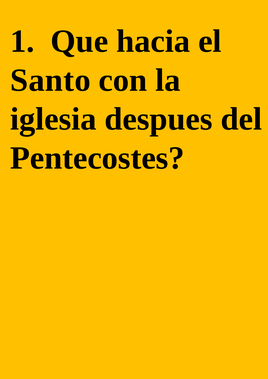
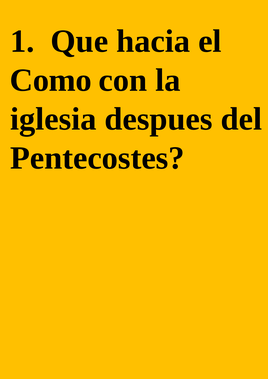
Santo: Santo -> Como
